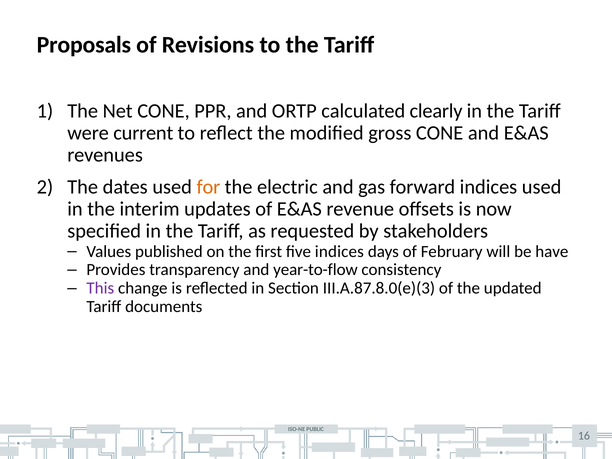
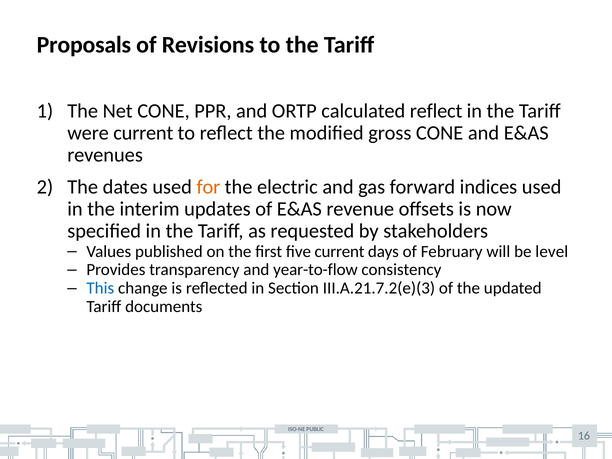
calculated clearly: clearly -> reflect
five indices: indices -> current
have: have -> level
This colour: purple -> blue
III.A.87.8.0(e)(3: III.A.87.8.0(e)(3 -> III.A.21.7.2(e)(3
